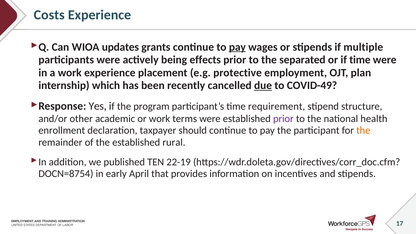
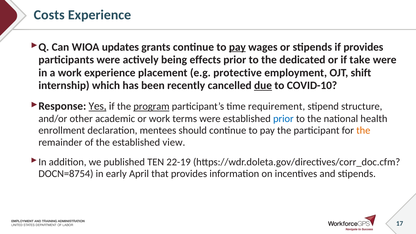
if multiple: multiple -> provides
separated: separated -> dedicated
if time: time -> take
plan: plan -> shift
COVID-49: COVID-49 -> COVID-10
Yes underline: none -> present
program underline: none -> present
prior at (283, 119) colour: purple -> blue
taxpayer: taxpayer -> mentees
rural: rural -> view
